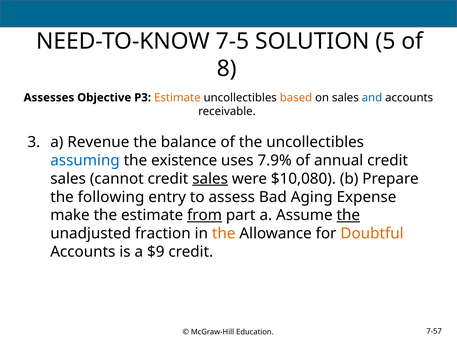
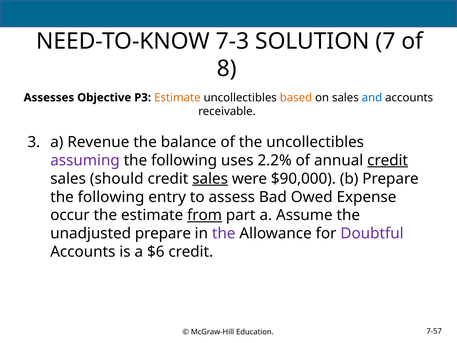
7-5: 7-5 -> 7-3
5: 5 -> 7
assuming colour: blue -> purple
existence at (184, 160): existence -> following
7.9%: 7.9% -> 2.2%
credit at (388, 160) underline: none -> present
cannot: cannot -> should
$10,080: $10,080 -> $90,000
Aging: Aging -> Owed
make: make -> occur
the at (348, 215) underline: present -> none
unadjusted fraction: fraction -> prepare
the at (224, 233) colour: orange -> purple
Doubtful colour: orange -> purple
$9: $9 -> $6
